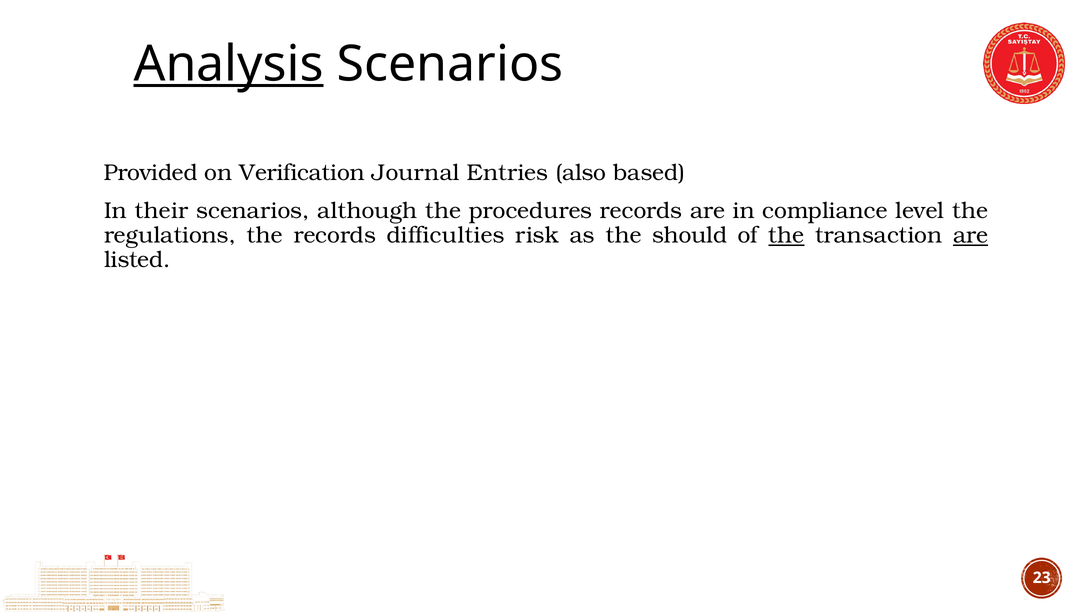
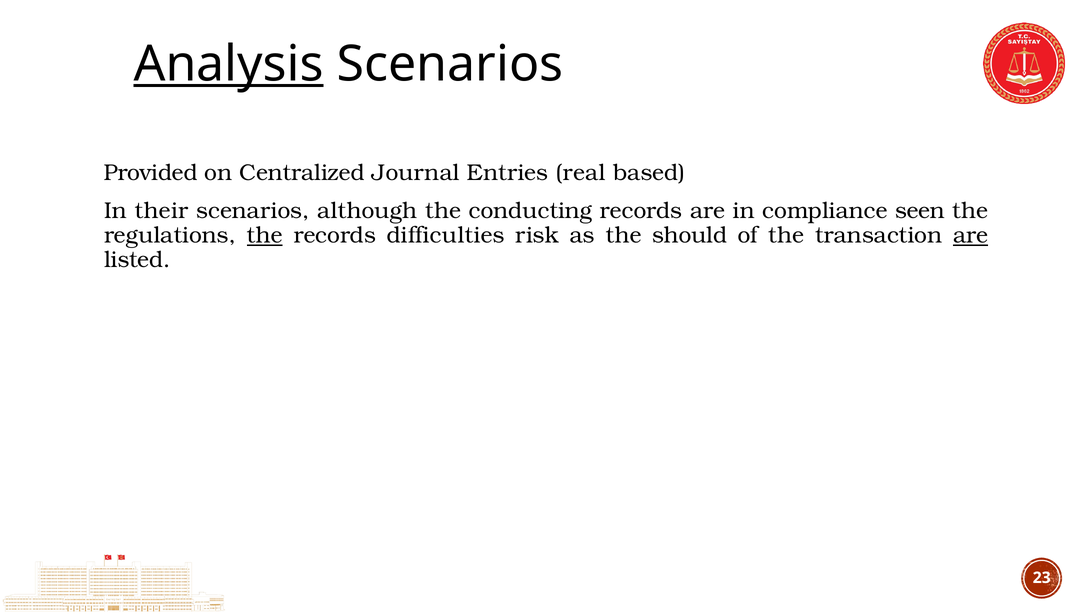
Verification: Verification -> Centralized
also: also -> real
procedures: procedures -> conducting
level: level -> seen
the at (265, 235) underline: none -> present
the at (786, 235) underline: present -> none
